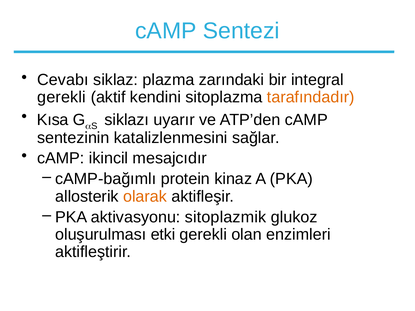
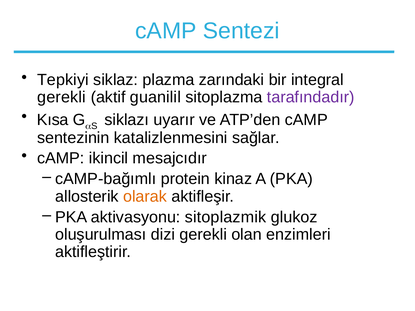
Cevabı: Cevabı -> Tepkiyi
kendini: kendini -> guanilil
tarafındadır colour: orange -> purple
etki: etki -> dizi
